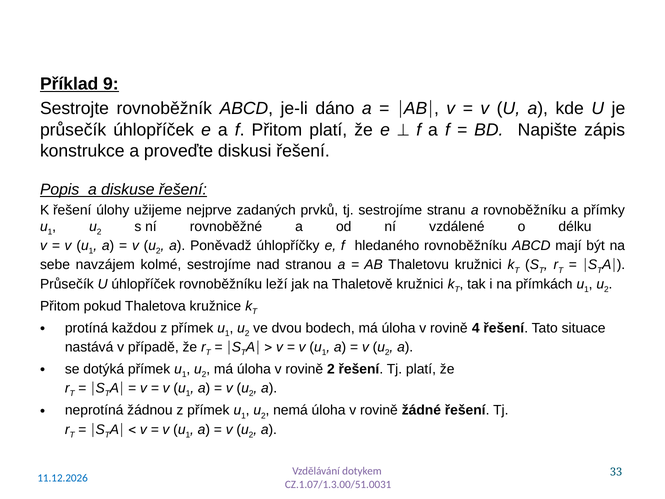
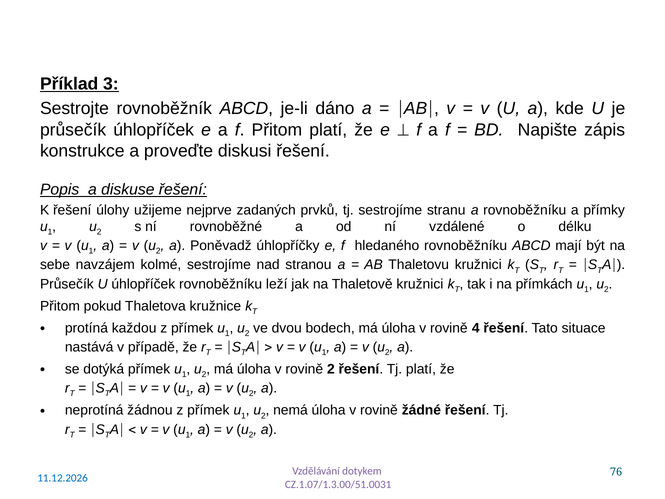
9: 9 -> 3
33: 33 -> 76
